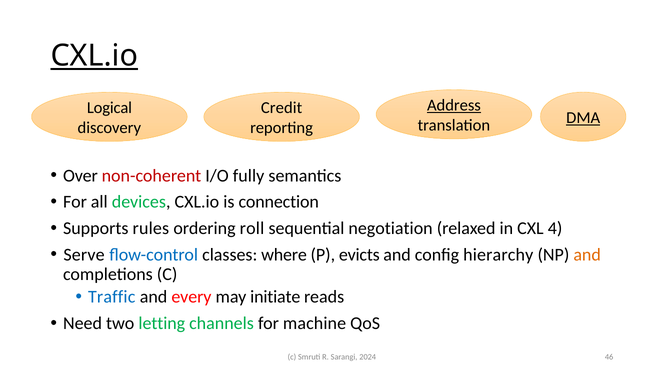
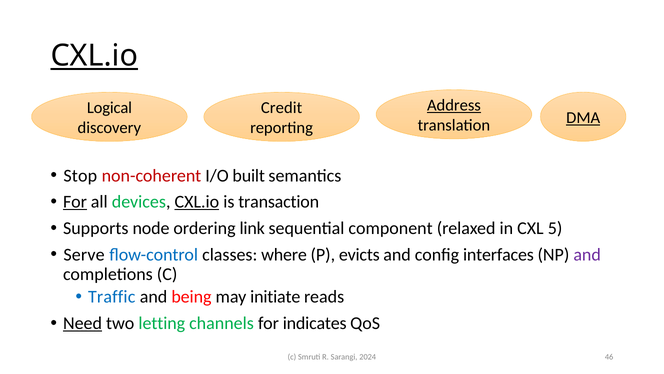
Over: Over -> Stop
fully: fully -> built
For at (75, 202) underline: none -> present
CXL.io at (197, 202) underline: none -> present
connection: connection -> transaction
rules: rules -> node
roll: roll -> link
negotiation: negotiation -> component
4: 4 -> 5
hierarchy: hierarchy -> interfaces
and at (587, 254) colour: orange -> purple
every: every -> being
Need underline: none -> present
machine: machine -> indicates
